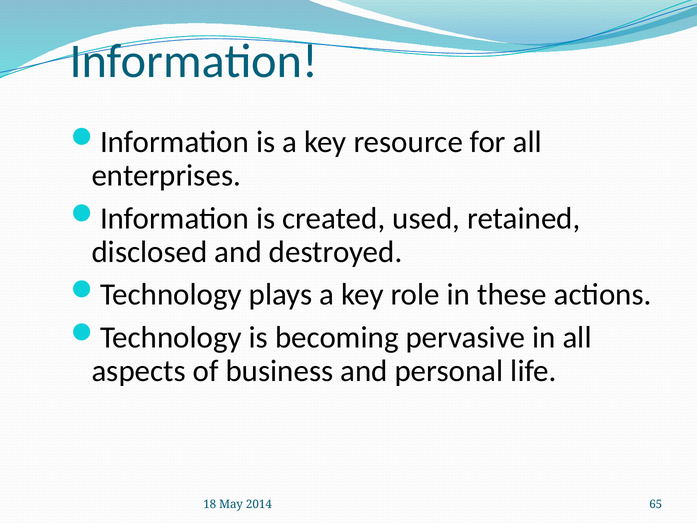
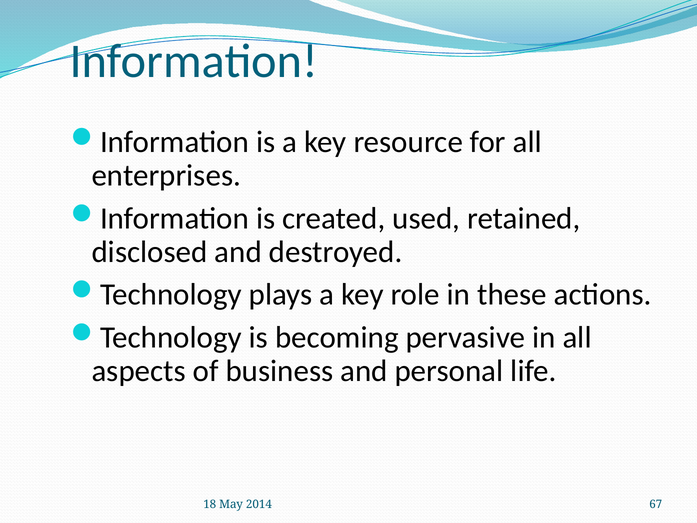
65: 65 -> 67
